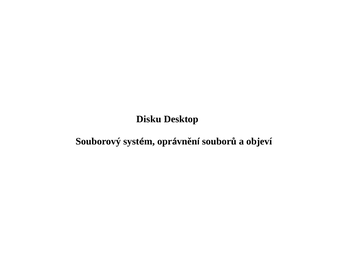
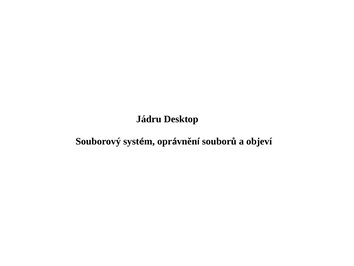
Disku: Disku -> Jádru
